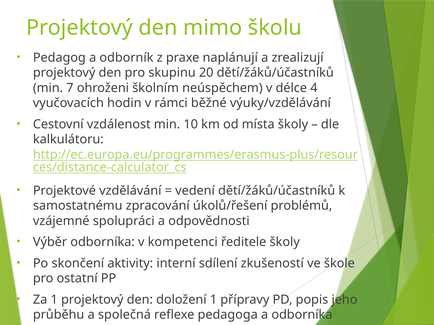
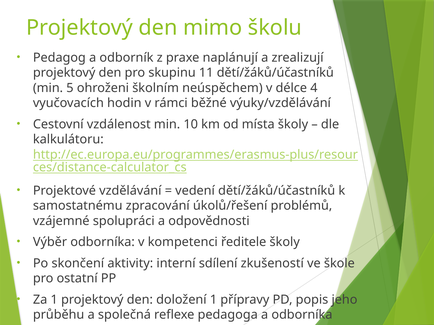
20: 20 -> 11
7: 7 -> 5
